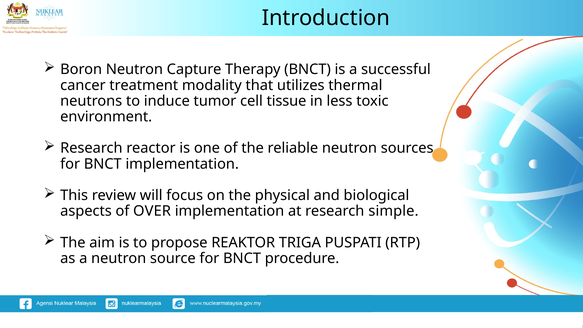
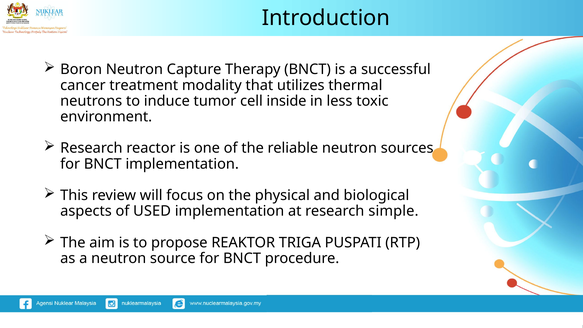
tissue: tissue -> inside
OVER: OVER -> USED
